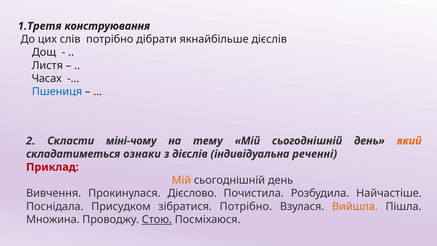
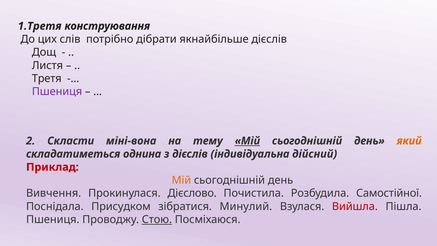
Часах: Часах -> Третя
Пшениця at (57, 92) colour: blue -> purple
міні-чому: міні-чому -> міні-вона
Мій at (247, 141) underline: none -> present
ознаки: ознаки -> однина
реченні: реченні -> дійсний
Найчастіше: Найчастіше -> Самостійної
зібратися Потрібно: Потрібно -> Минулий
Вийшла colour: orange -> red
Множина at (53, 219): Множина -> Пшениця
